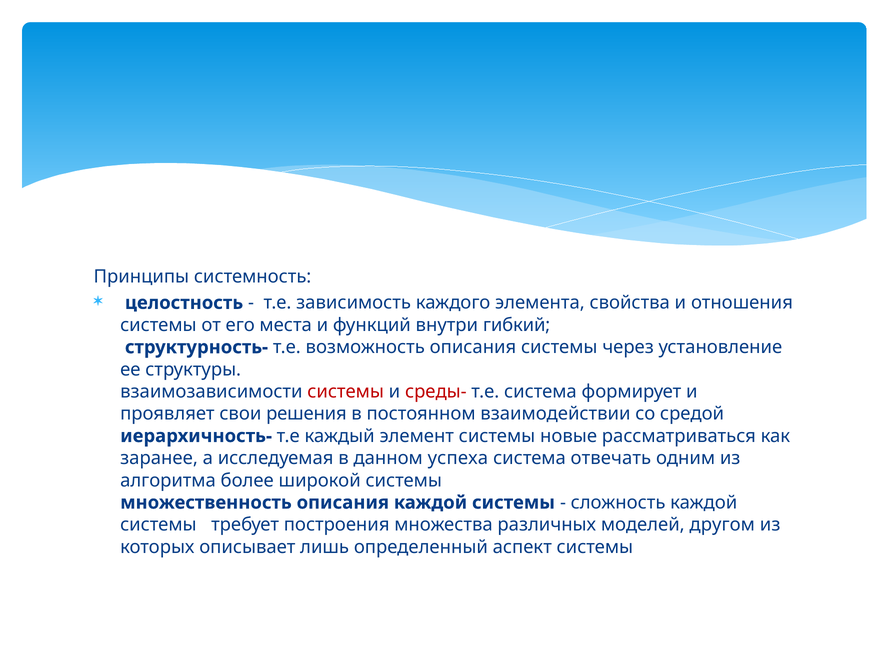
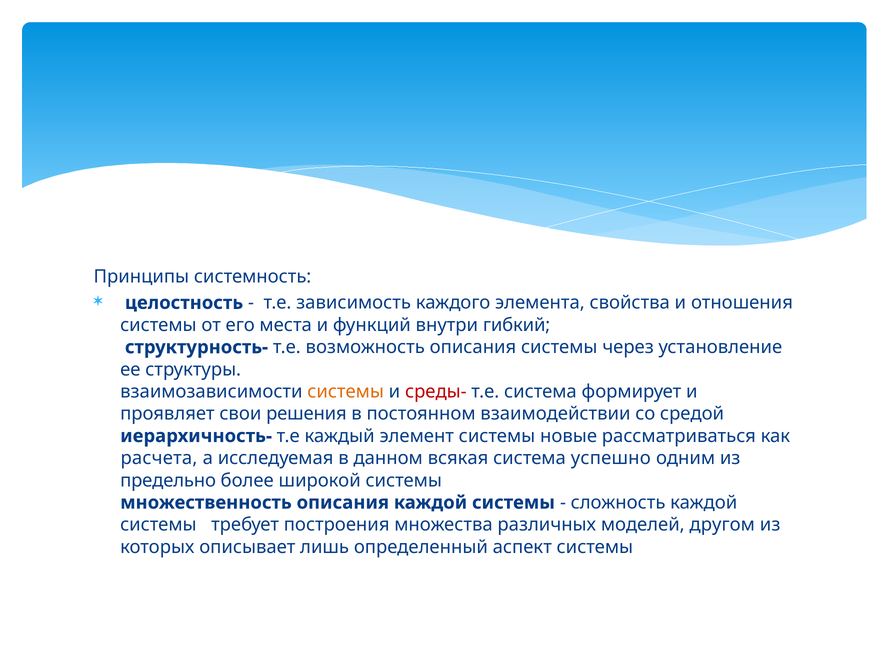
системы at (346, 392) colour: red -> orange
заранее: заранее -> расчета
успеха: успеха -> всякая
отвечать: отвечать -> успешно
алгоритма: алгоритма -> предельно
